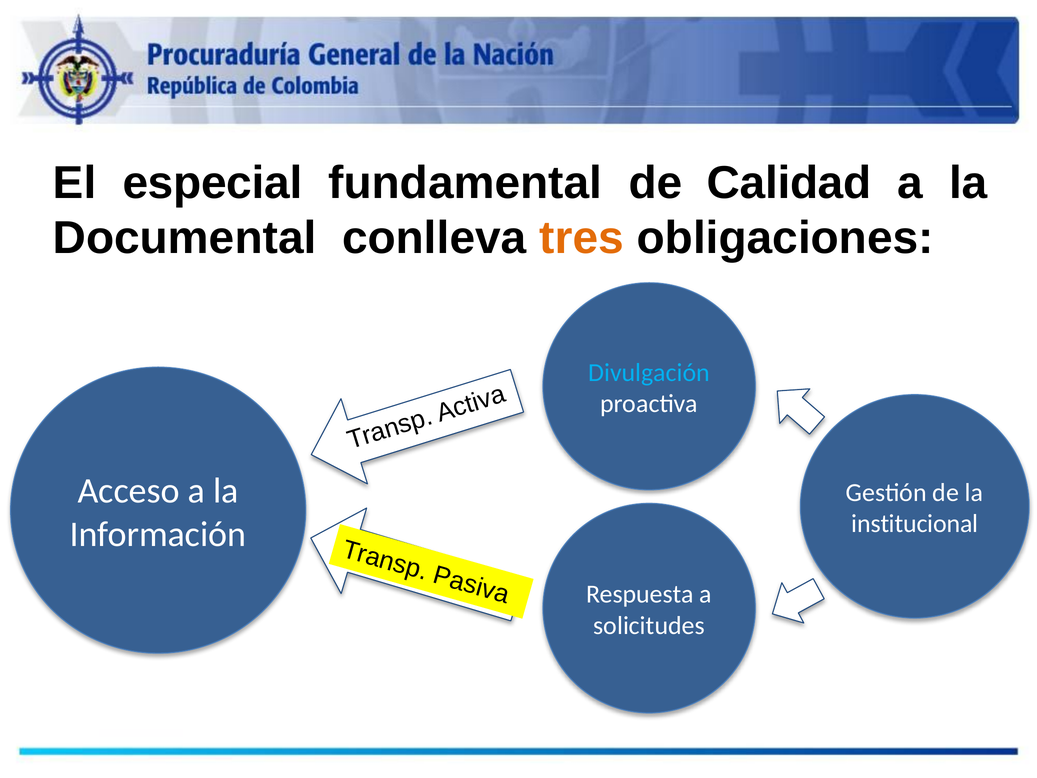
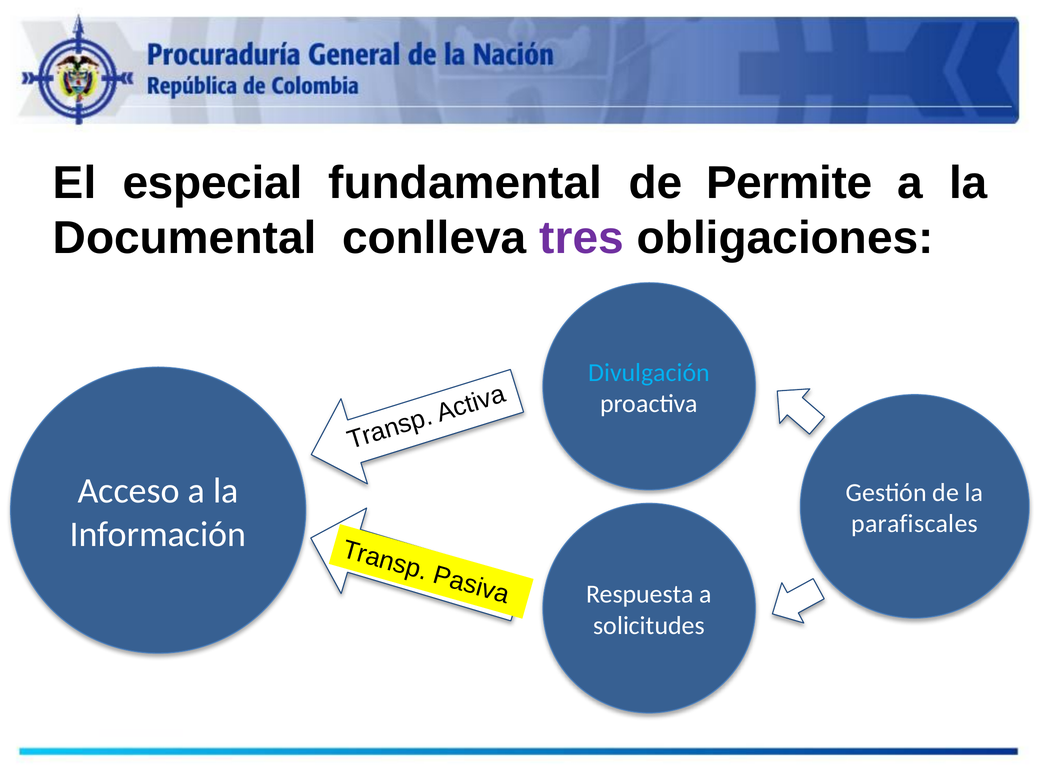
Calidad: Calidad -> Permite
tres colour: orange -> purple
institucional: institucional -> parafiscales
